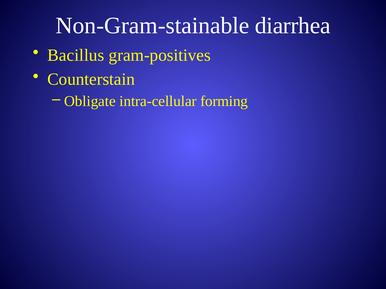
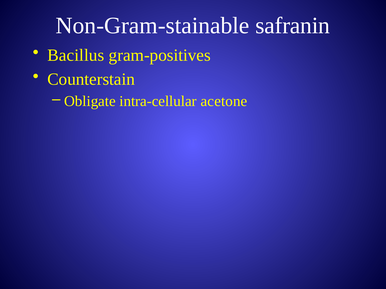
diarrhea: diarrhea -> safranin
forming: forming -> acetone
